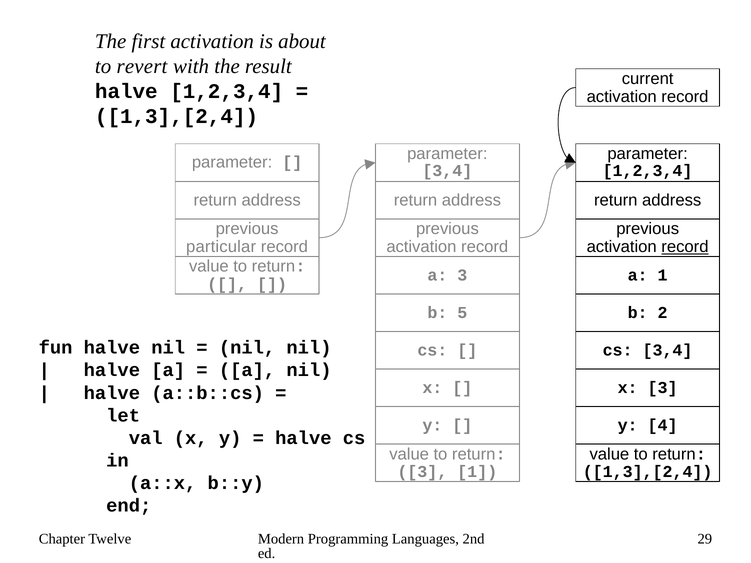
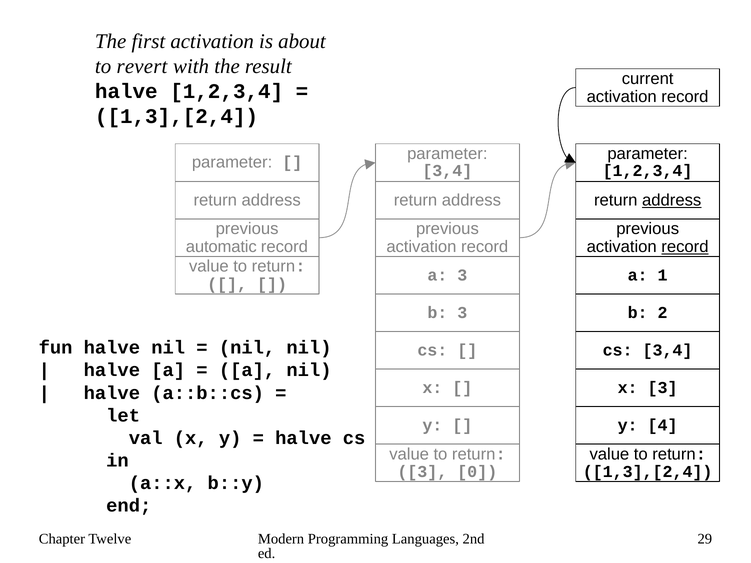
address at (672, 200) underline: none -> present
particular: particular -> automatic
b 5: 5 -> 3
3 1: 1 -> 0
